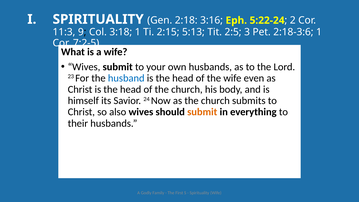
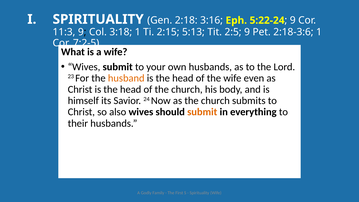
2 at (293, 20): 2 -> 9
2:5 3: 3 -> 9
husband colour: blue -> orange
